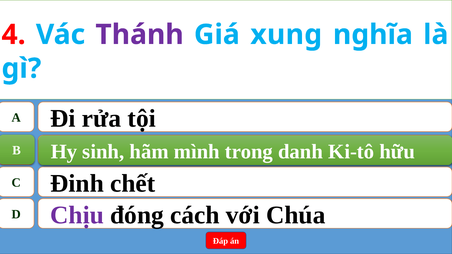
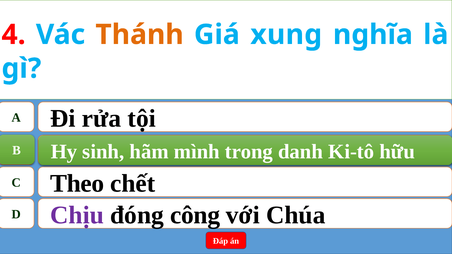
Thánh colour: purple -> orange
Đinh: Đinh -> Theo
cách: cách -> công
